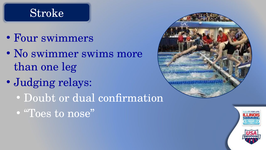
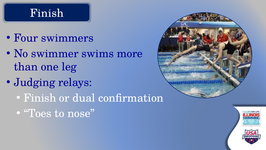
Stroke at (47, 13): Stroke -> Finish
Doubt at (40, 98): Doubt -> Finish
